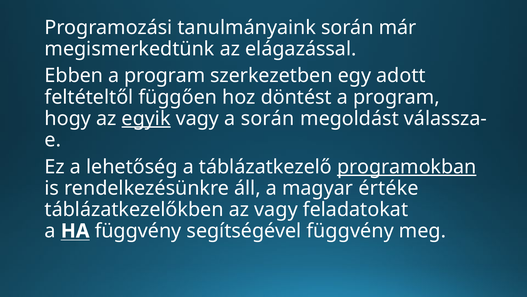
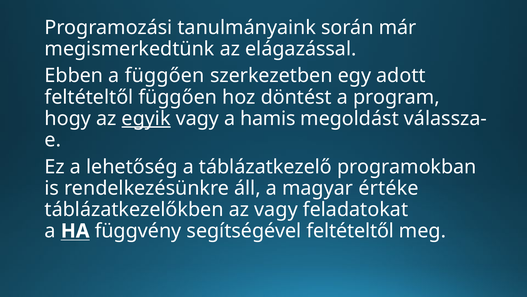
Ebben a program: program -> függően
a során: során -> hamis
programokban underline: present -> none
segítségével függvény: függvény -> feltételtől
